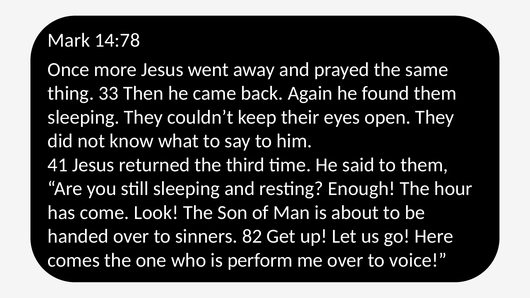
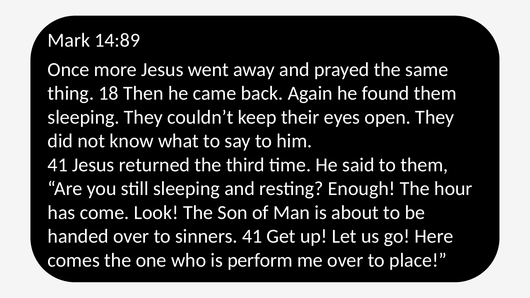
14:78: 14:78 -> 14:89
33: 33 -> 18
sinners 82: 82 -> 41
voice: voice -> place
